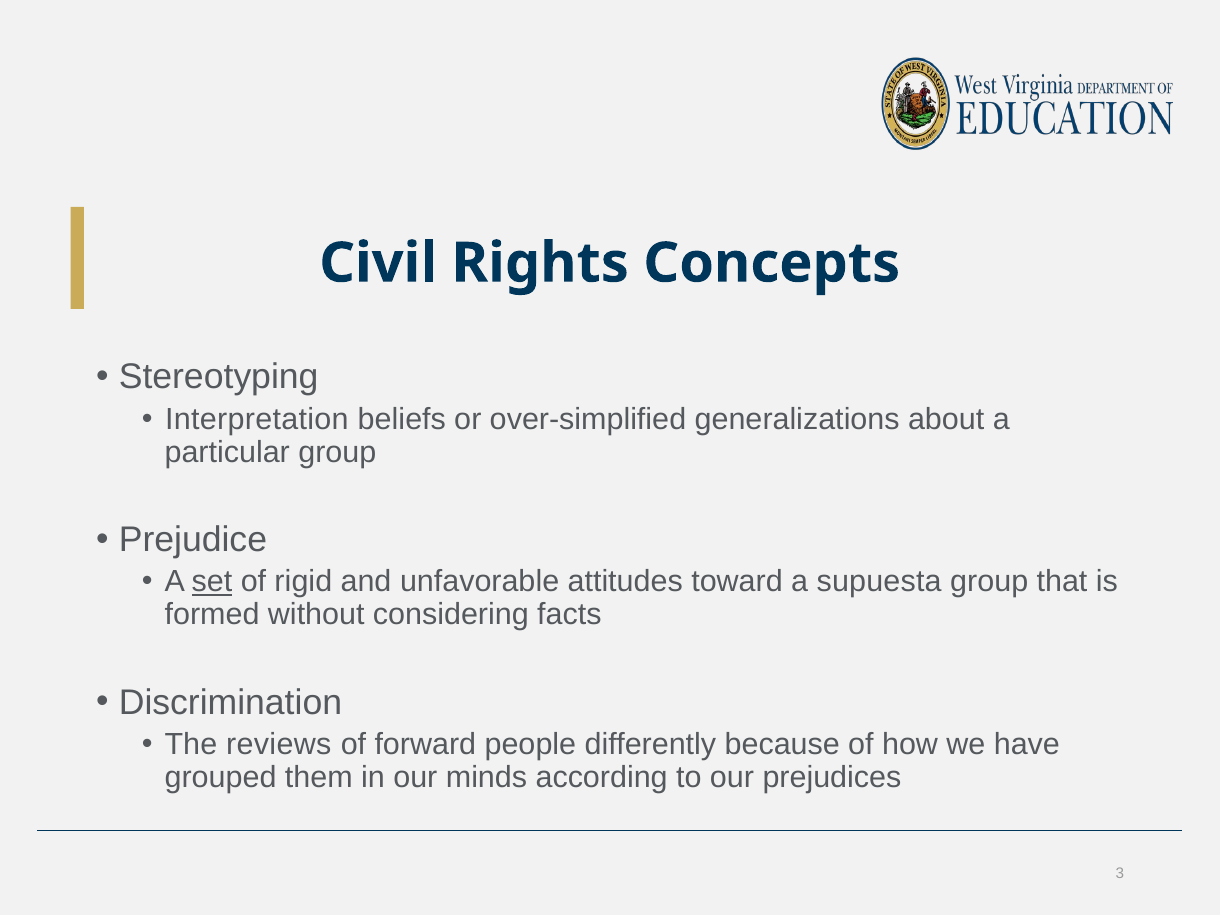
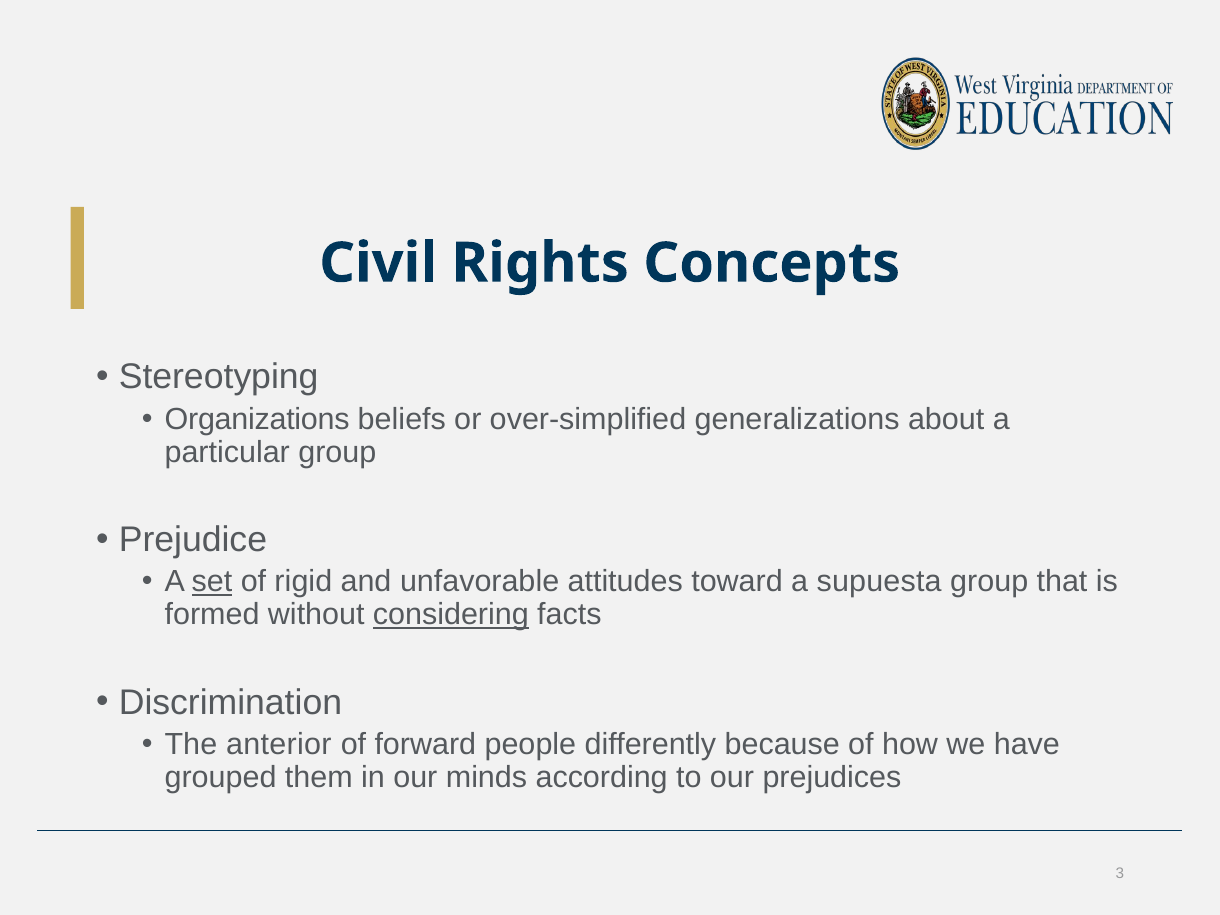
Interpretation: Interpretation -> Organizations
considering underline: none -> present
reviews: reviews -> anterior
